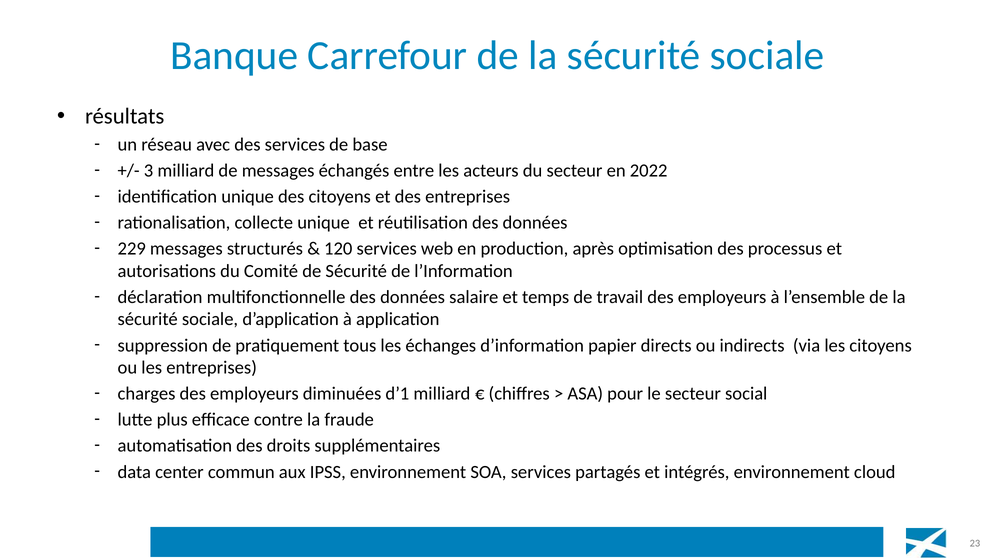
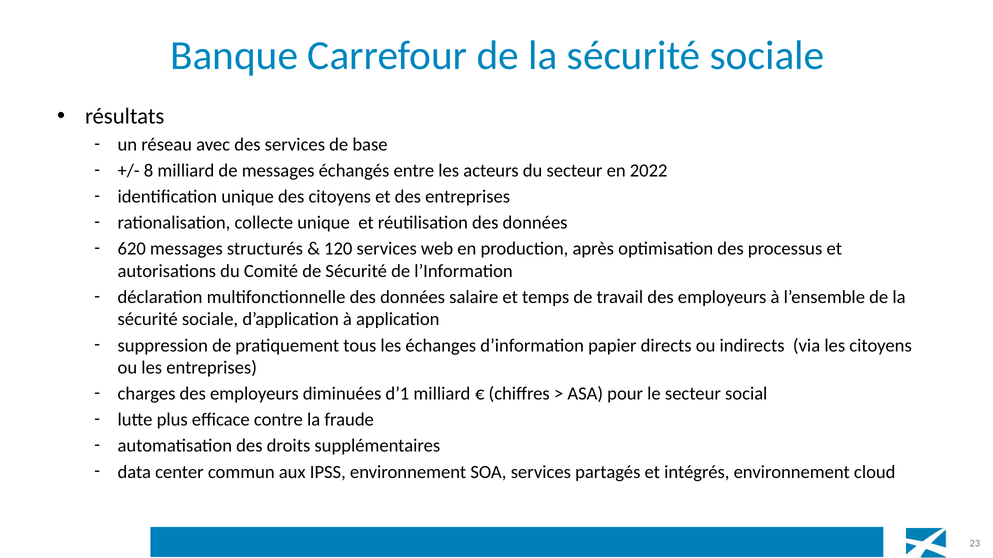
3: 3 -> 8
229: 229 -> 620
